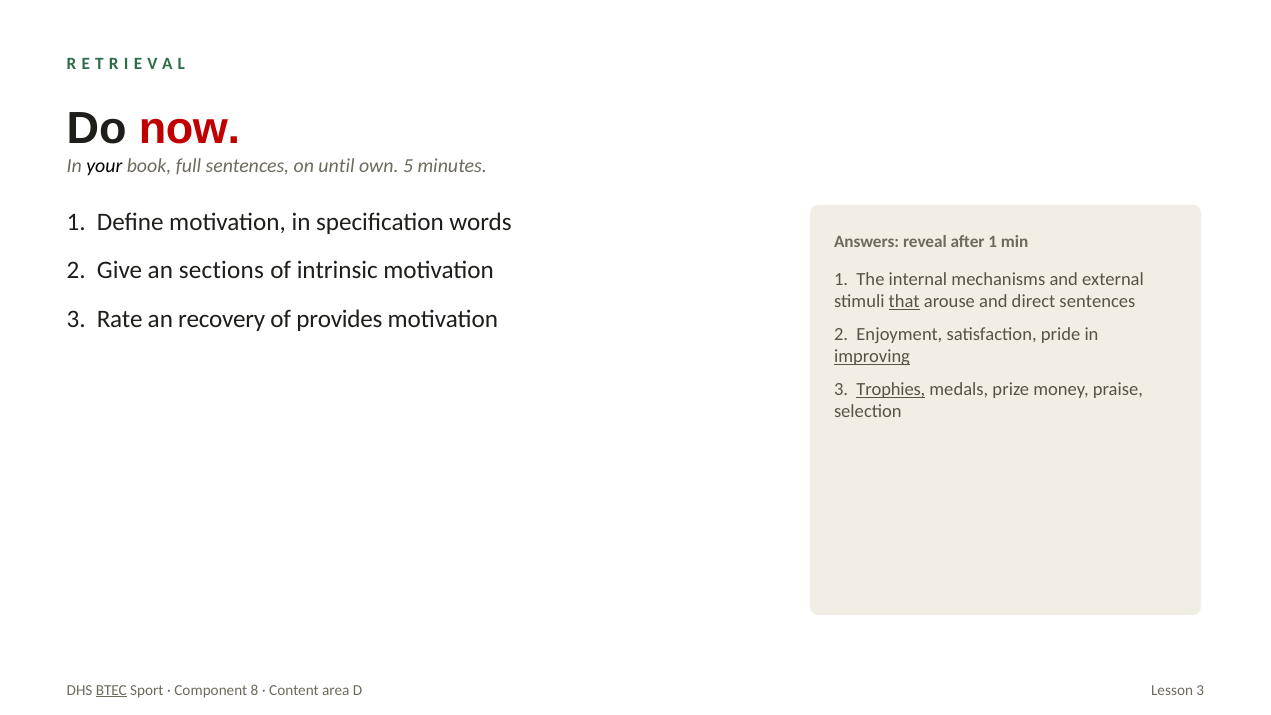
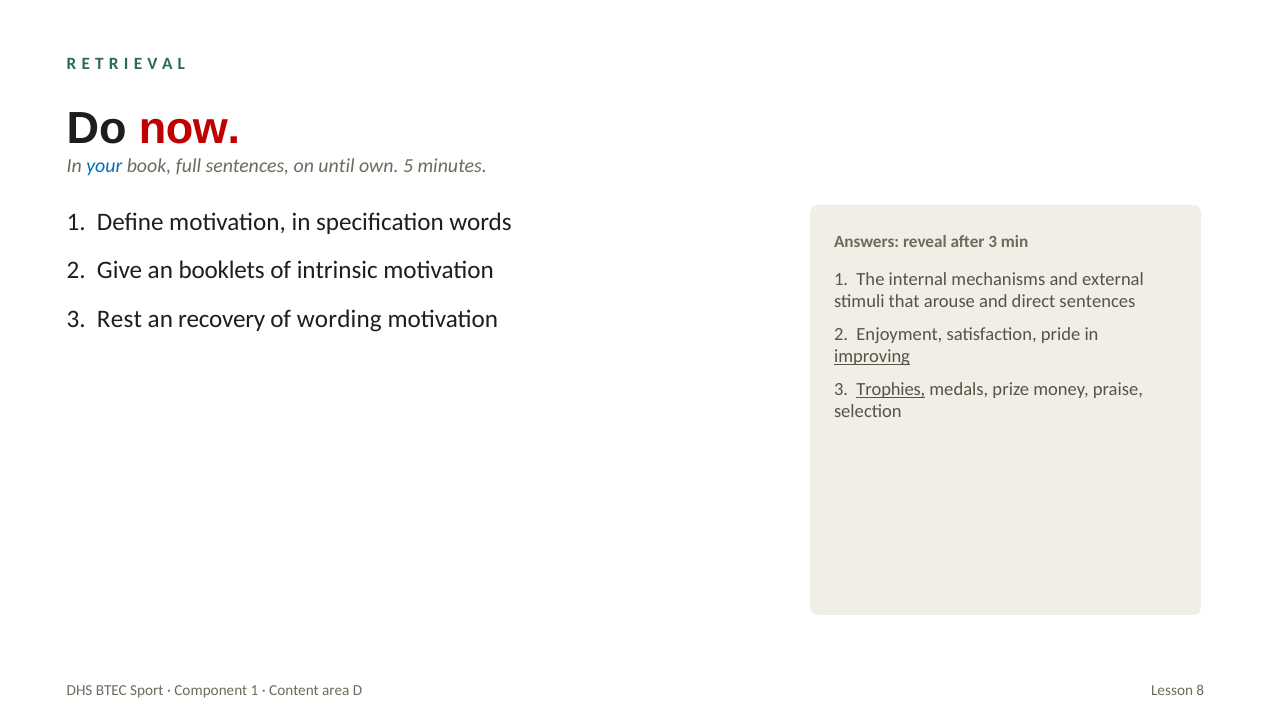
your colour: black -> blue
after 1: 1 -> 3
sections: sections -> booklets
that underline: present -> none
Rate: Rate -> Rest
provides: provides -> wording
BTEC underline: present -> none
Component 8: 8 -> 1
Lesson 3: 3 -> 8
